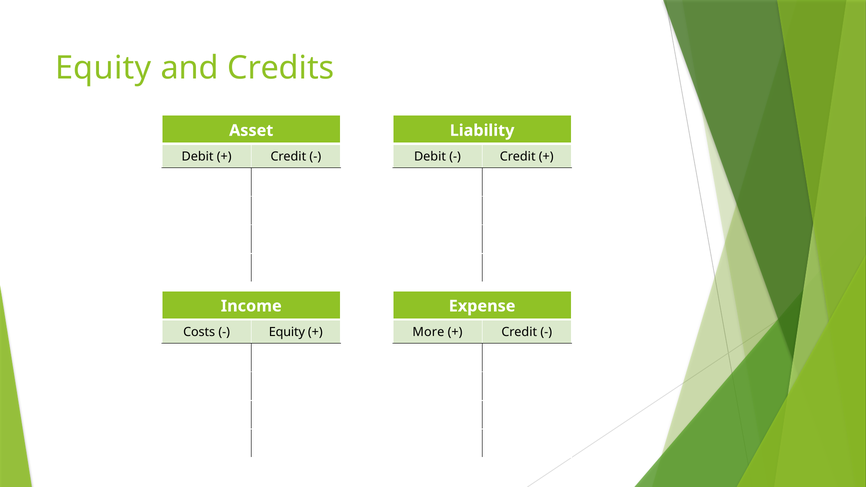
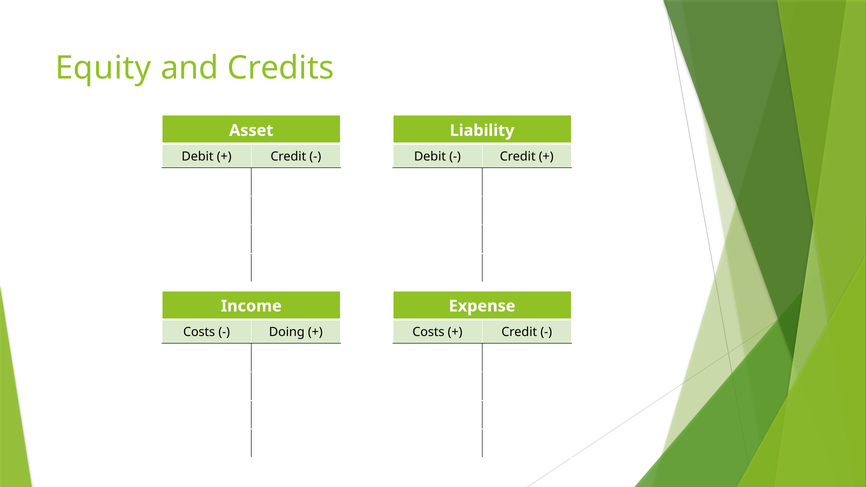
Equity at (287, 332): Equity -> Doing
More at (428, 332): More -> Costs
